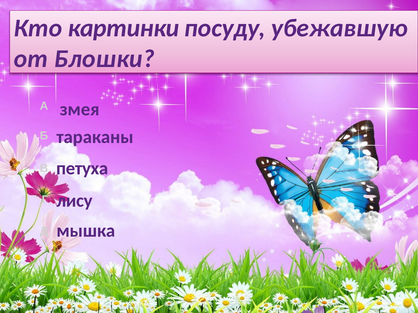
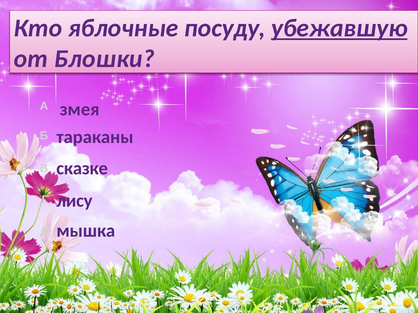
картинки: картинки -> яблочные
убежавшую underline: none -> present
петуха: петуха -> сказке
